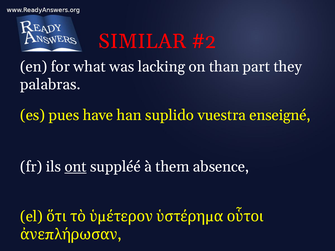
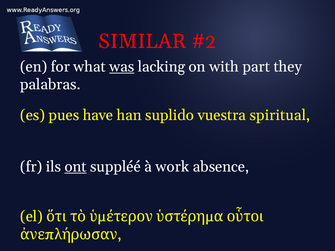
was underline: none -> present
than: than -> with
enseigné: enseigné -> spiritual
them: them -> work
